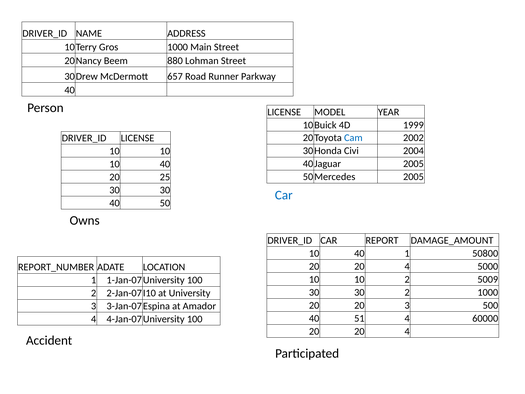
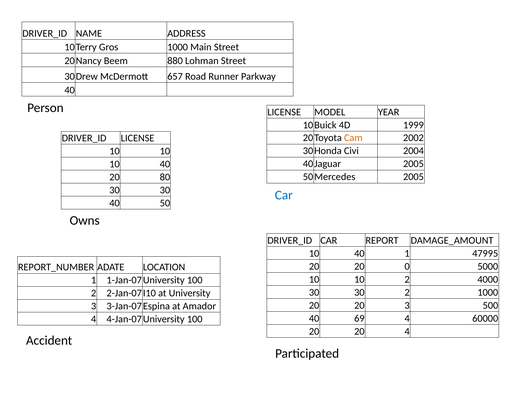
Cam colour: blue -> orange
25: 25 -> 80
50800: 50800 -> 47995
4 at (407, 266): 4 -> 0
5009: 5009 -> 4000
51: 51 -> 69
